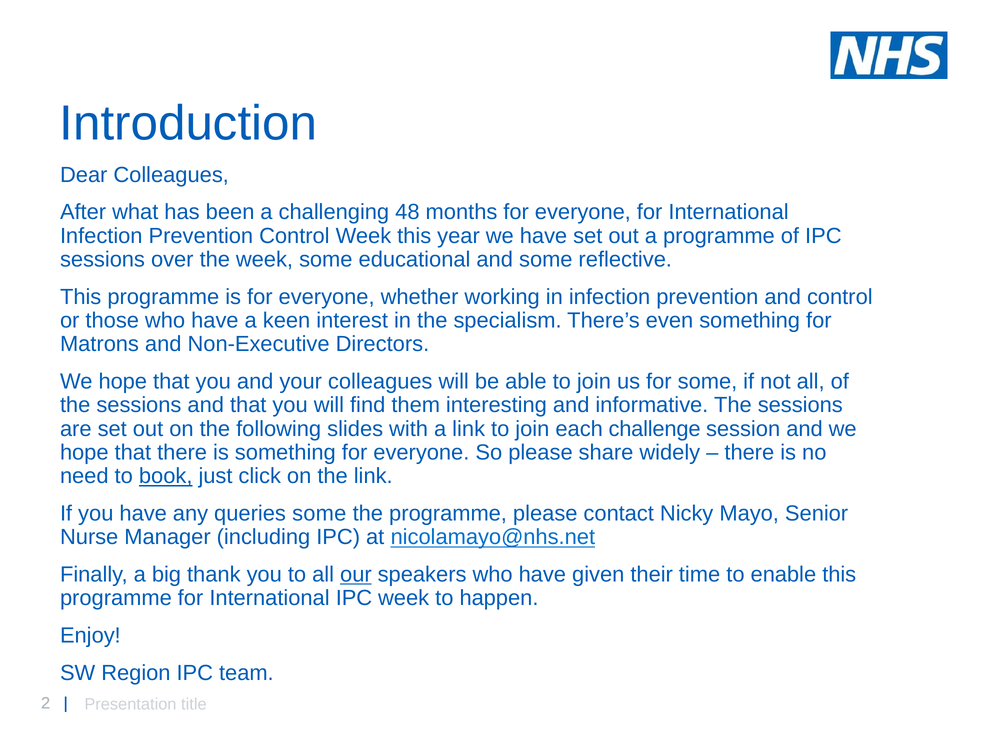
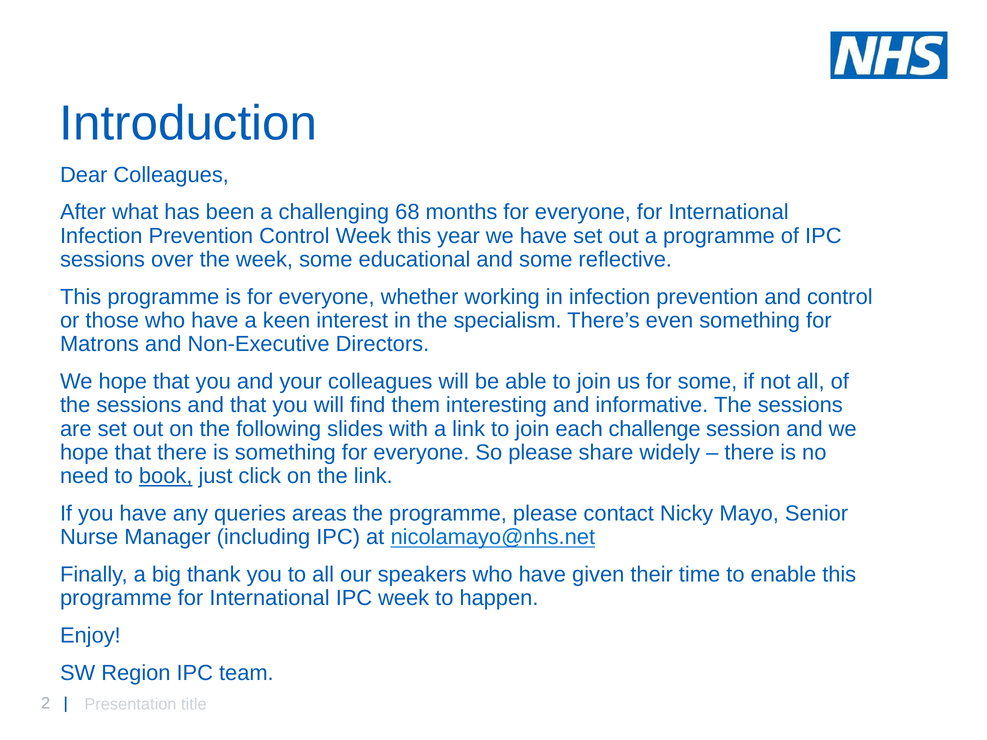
48: 48 -> 68
queries some: some -> areas
our underline: present -> none
